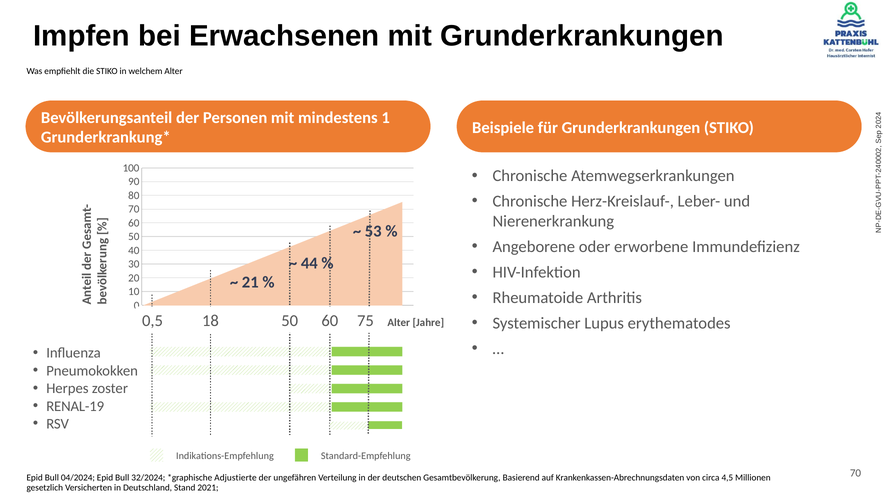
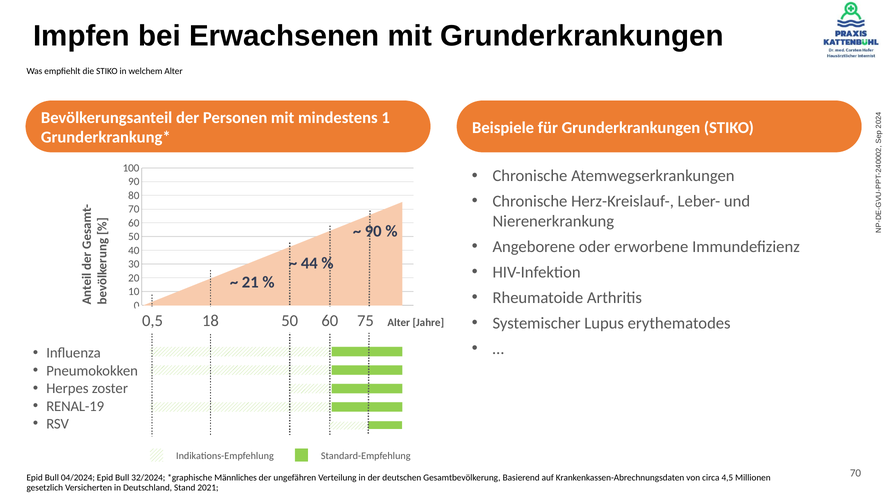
53 at (373, 231): 53 -> 90
Adjustierte: Adjustierte -> Männliches
